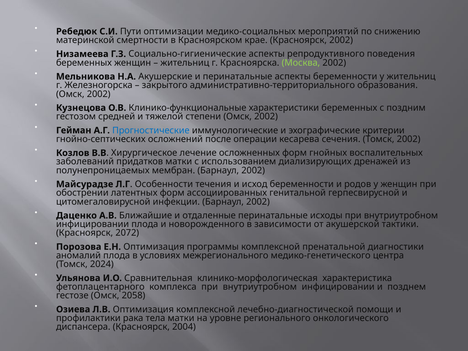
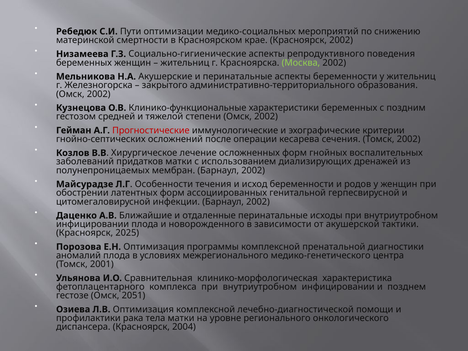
Прогностические colour: blue -> red
2072: 2072 -> 2025
2024: 2024 -> 2001
2058: 2058 -> 2051
